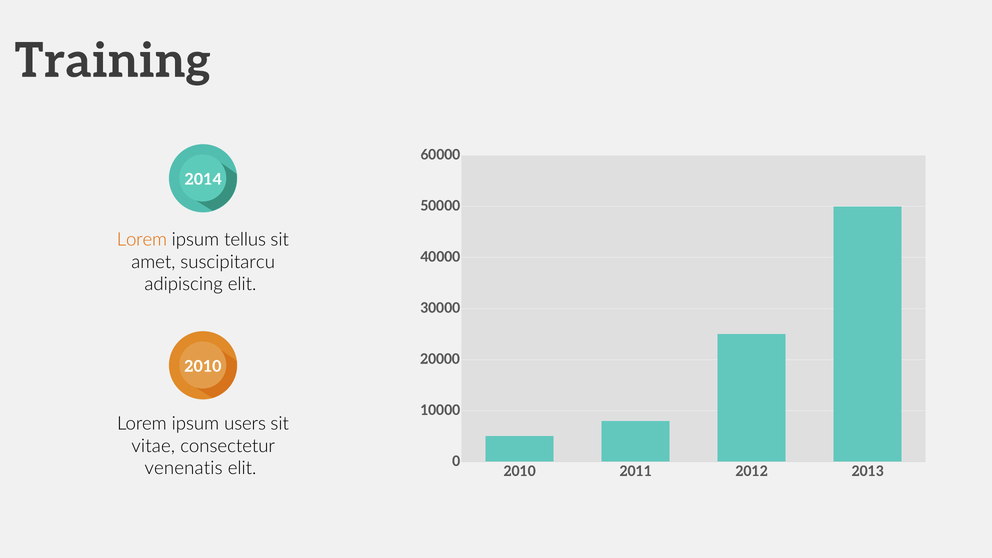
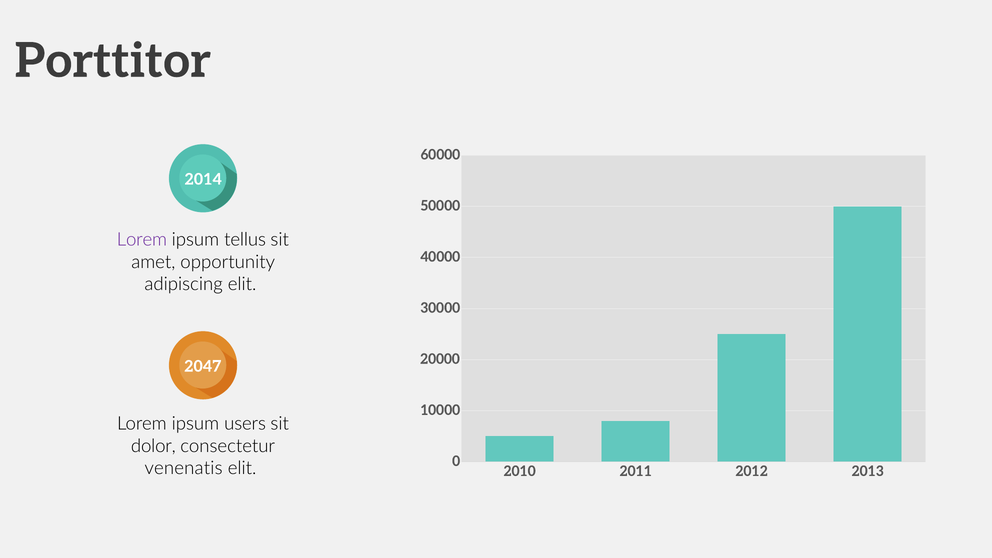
Training: Training -> Porttitor
Lorem at (142, 240) colour: orange -> purple
suscipitarcu: suscipitarcu -> opportunity
2010 at (203, 366): 2010 -> 2047
vitae: vitae -> dolor
